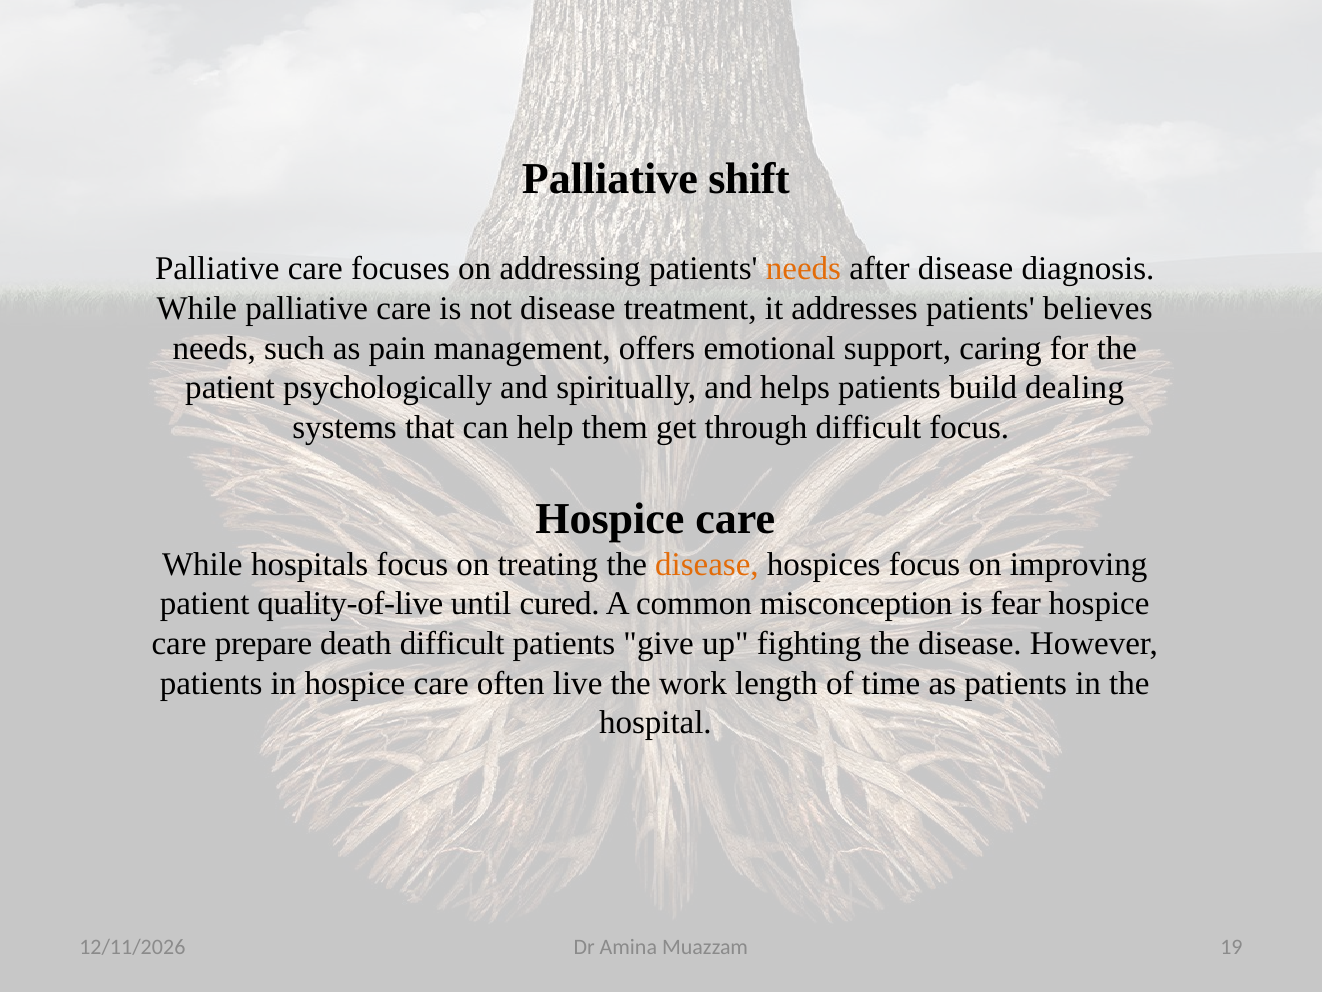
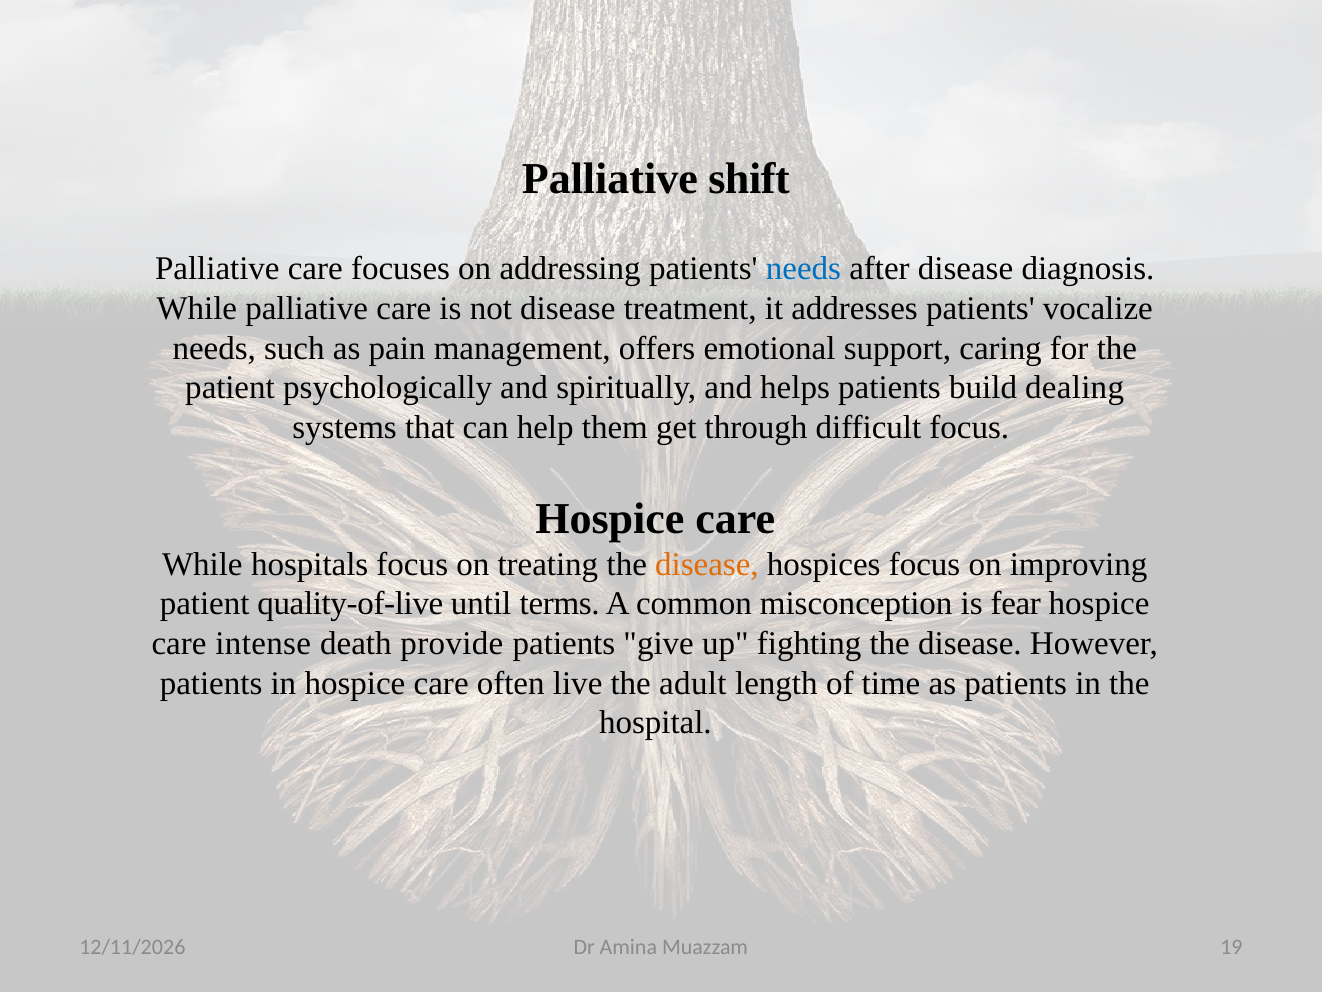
needs at (803, 269) colour: orange -> blue
believes: believes -> vocalize
cured: cured -> terms
prepare: prepare -> intense
death difficult: difficult -> provide
work: work -> adult
